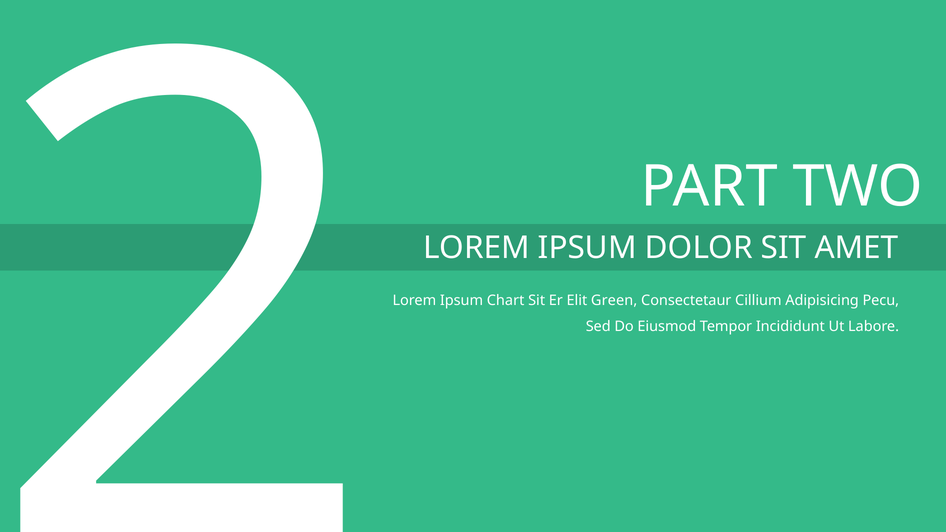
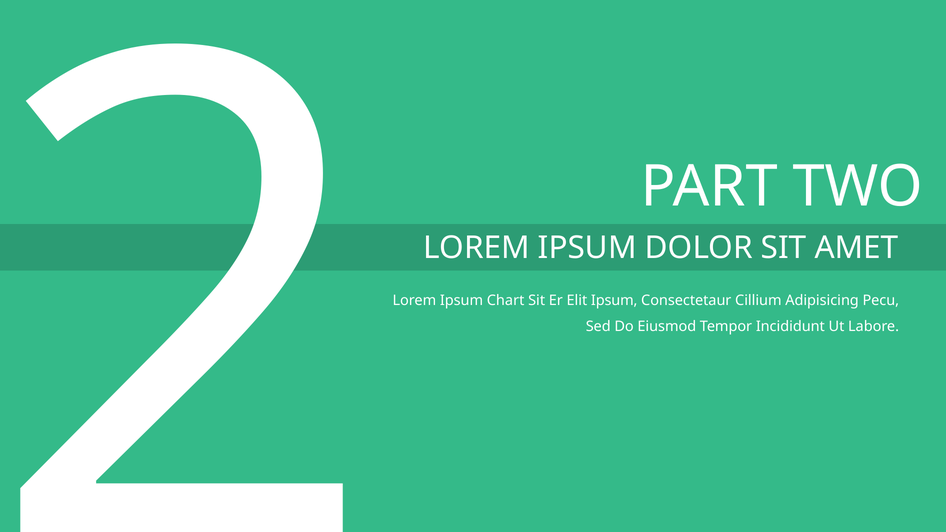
Elit Green: Green -> Ipsum
